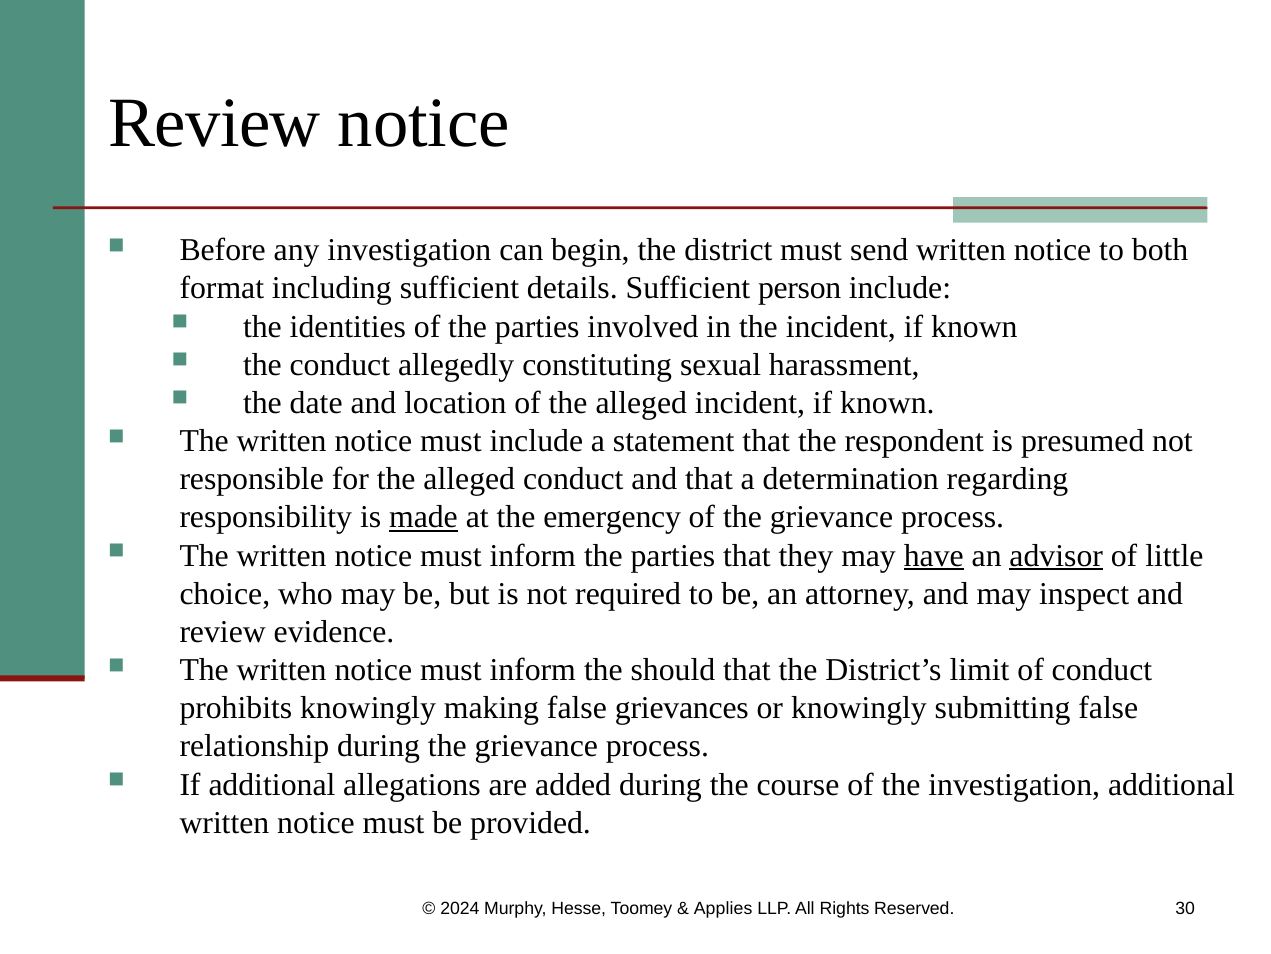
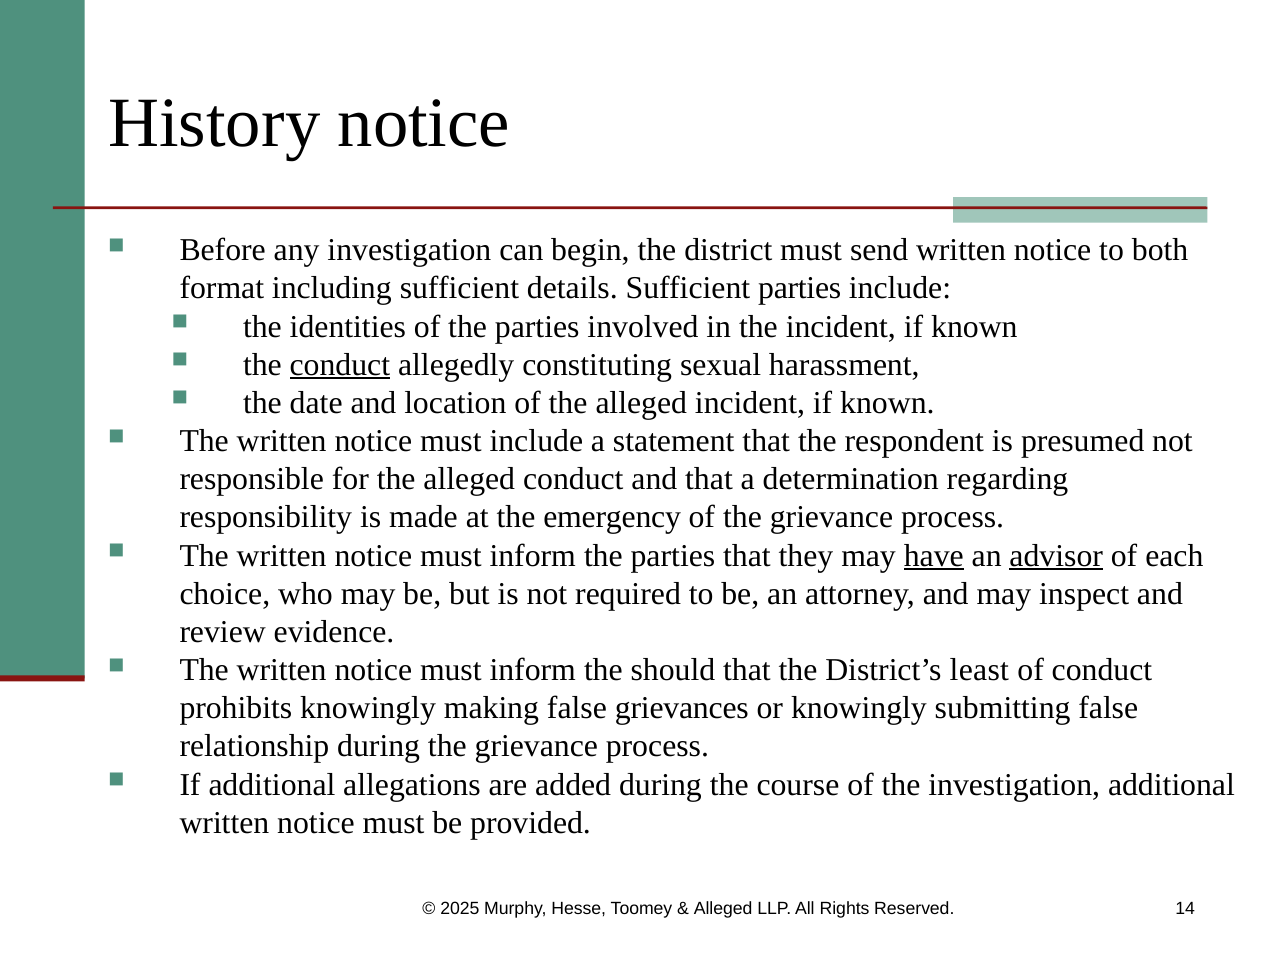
Review at (214, 123): Review -> History
Sufficient person: person -> parties
conduct at (340, 364) underline: none -> present
made underline: present -> none
little: little -> each
limit: limit -> least
2024: 2024 -> 2025
Applies at (723, 908): Applies -> Alleged
30: 30 -> 14
